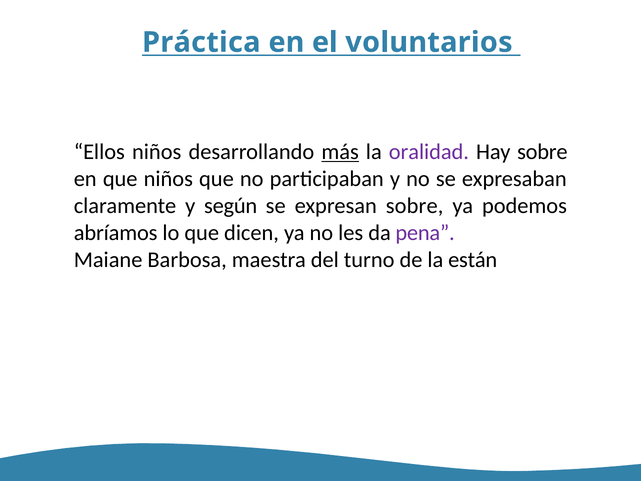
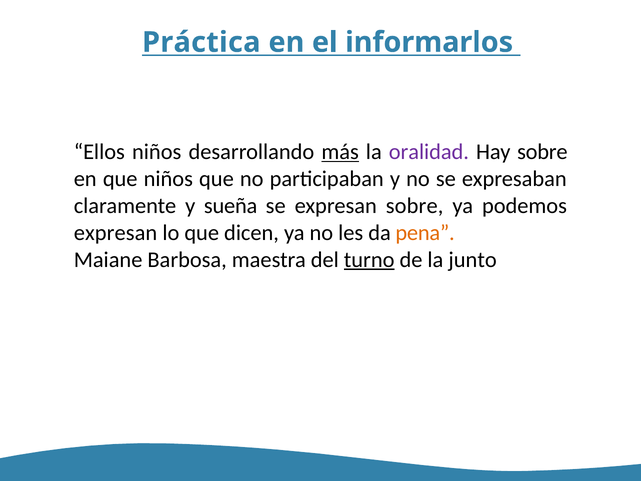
voluntarios: voluntarios -> informarlos
según: según -> sueña
abríamos at (116, 233): abríamos -> expresan
pena colour: purple -> orange
turno underline: none -> present
están: están -> junto
